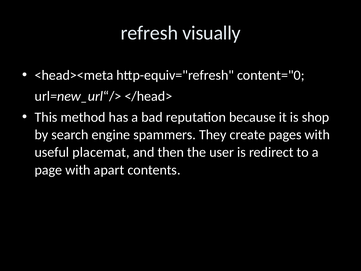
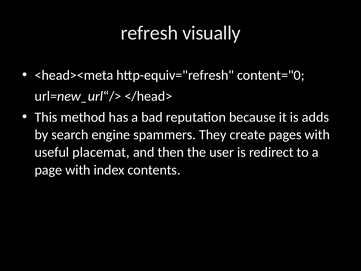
shop: shop -> adds
apart: apart -> index
